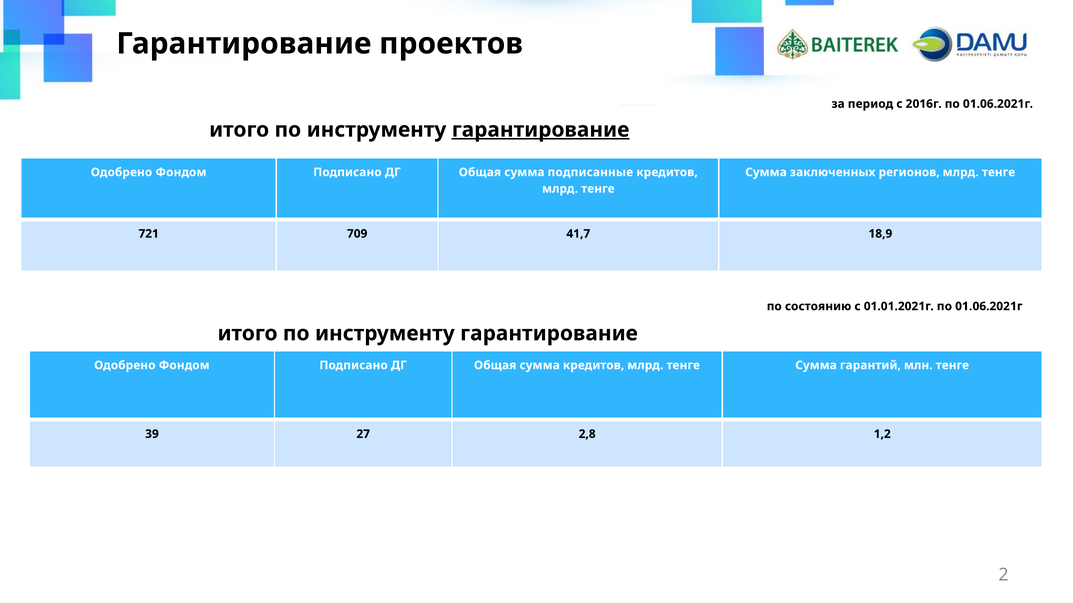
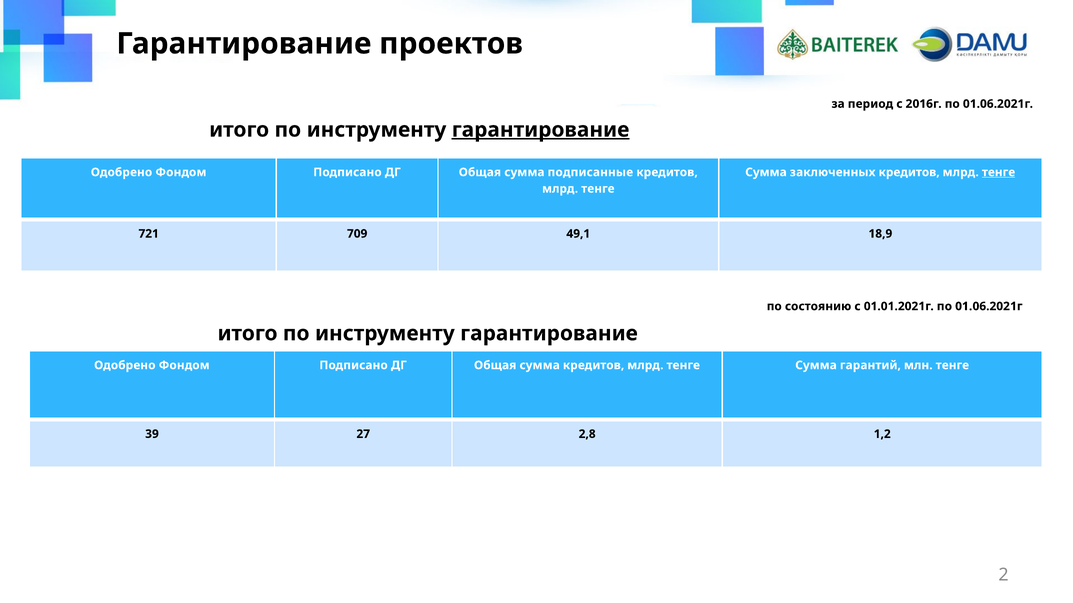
заключенных регионов: регионов -> кредитов
тенге at (999, 172) underline: none -> present
41,7: 41,7 -> 49,1
